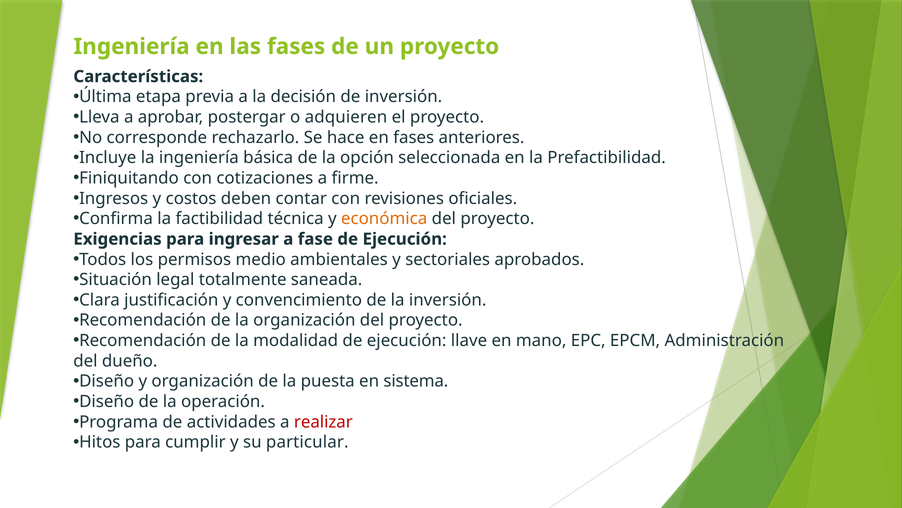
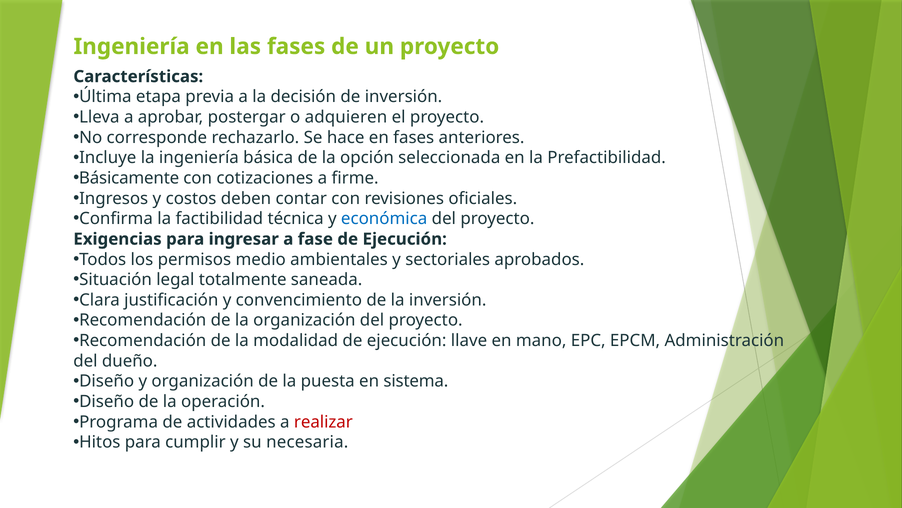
Finiquitando: Finiquitando -> Básicamente
económica colour: orange -> blue
particular: particular -> necesaria
